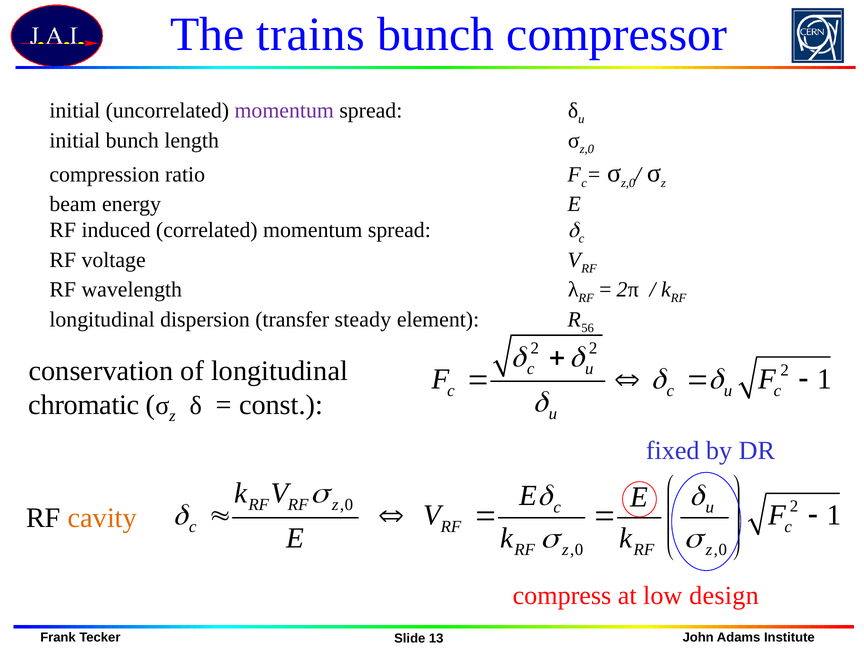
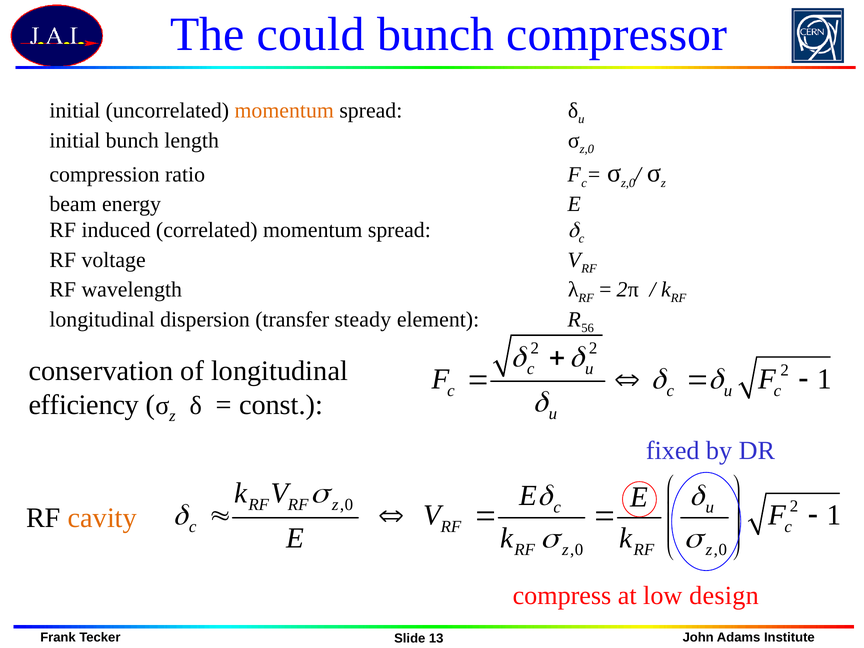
trains: trains -> could
momentum at (284, 111) colour: purple -> orange
chromatic: chromatic -> efficiency
